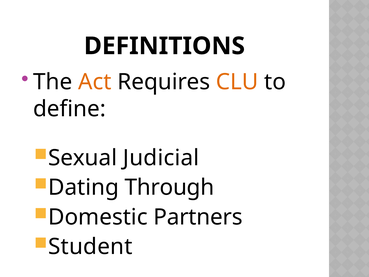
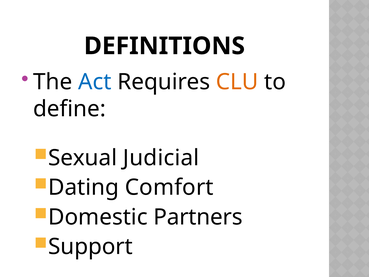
Act colour: orange -> blue
Through: Through -> Comfort
Student: Student -> Support
